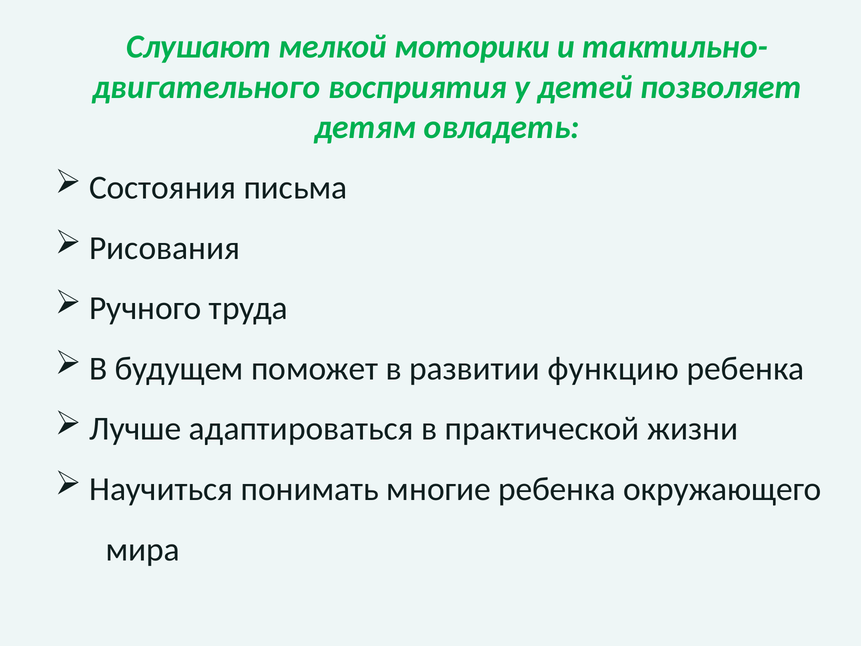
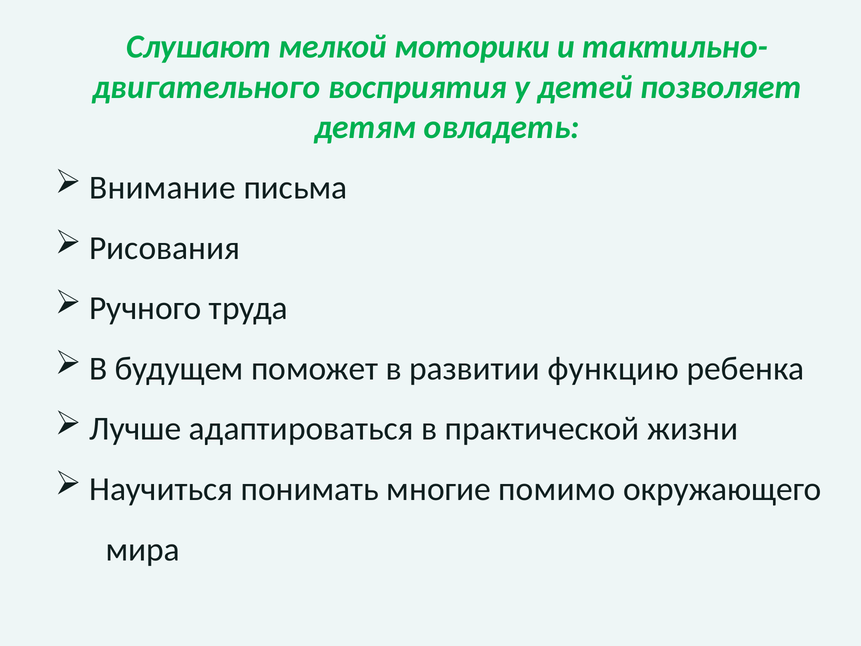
Состояния: Состояния -> Внимание
многие ребенка: ребенка -> помимо
